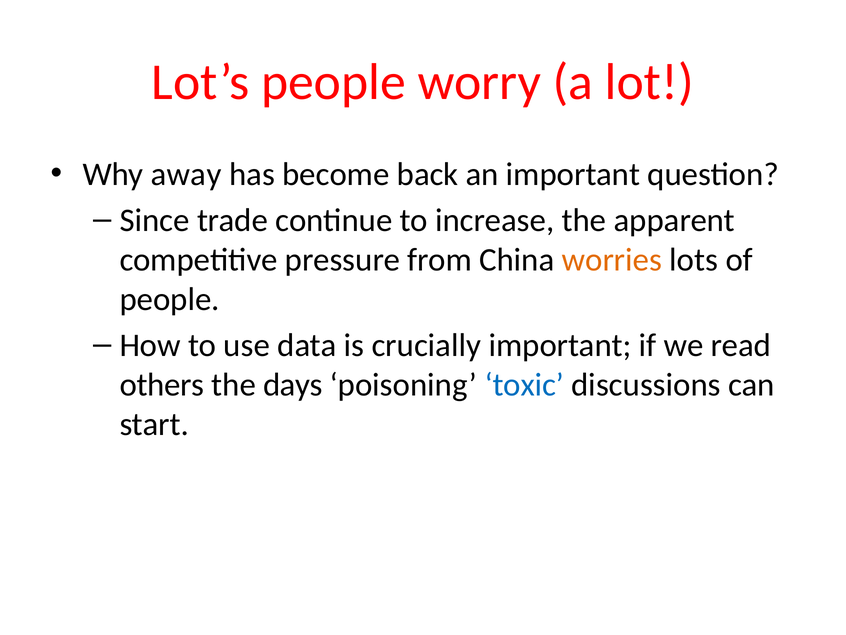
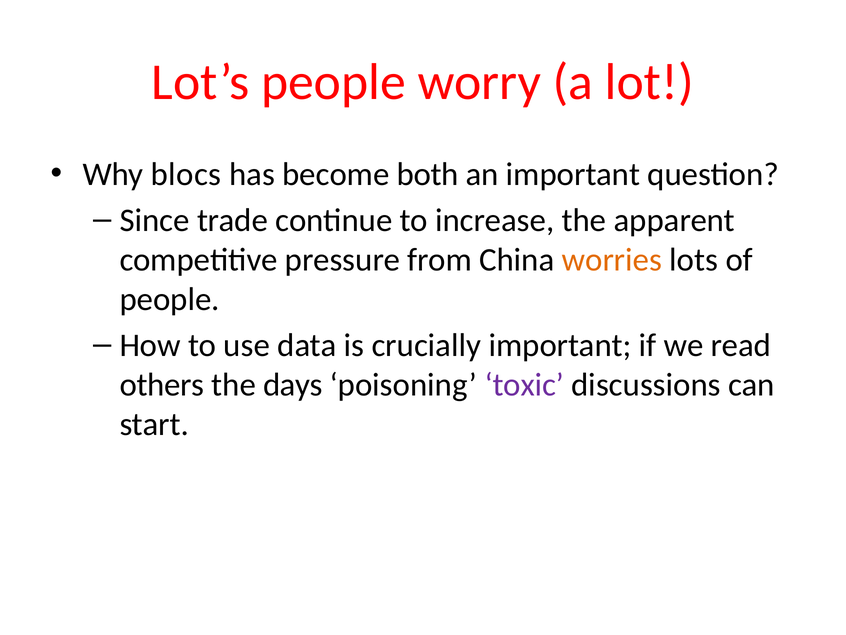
away: away -> blocs
back: back -> both
toxic colour: blue -> purple
